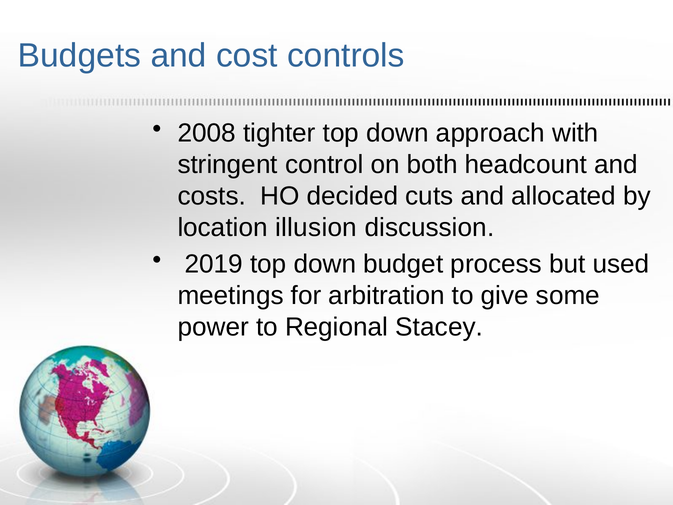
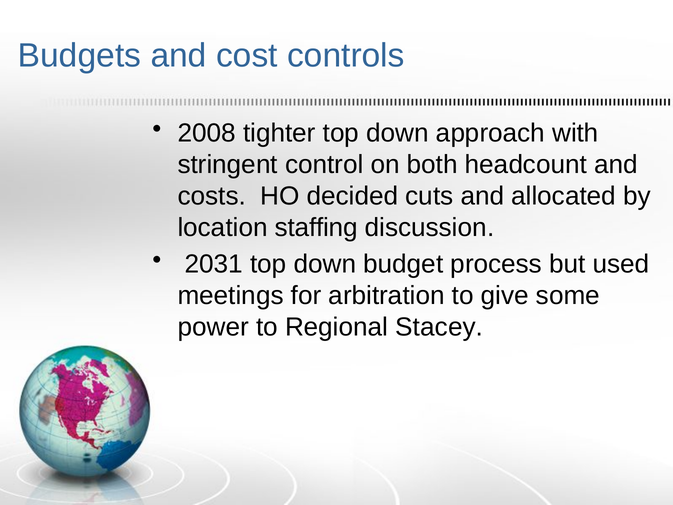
illusion: illusion -> staffing
2019: 2019 -> 2031
